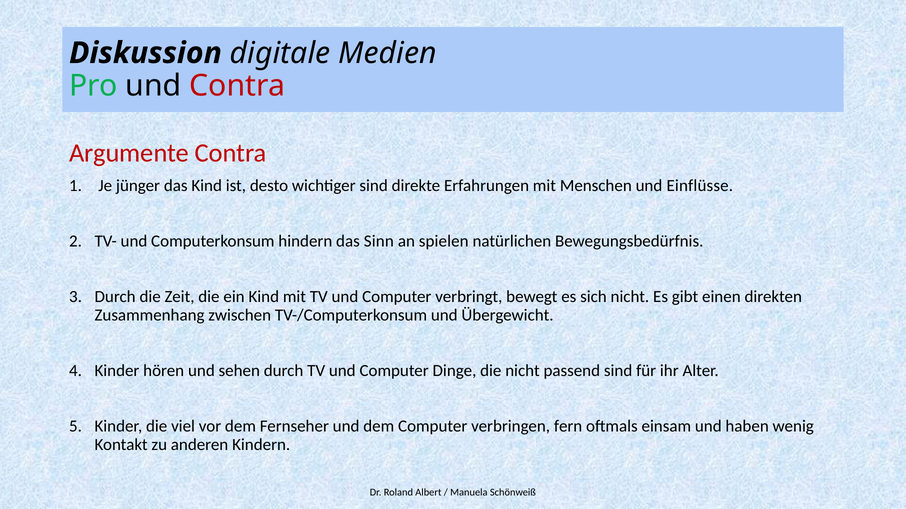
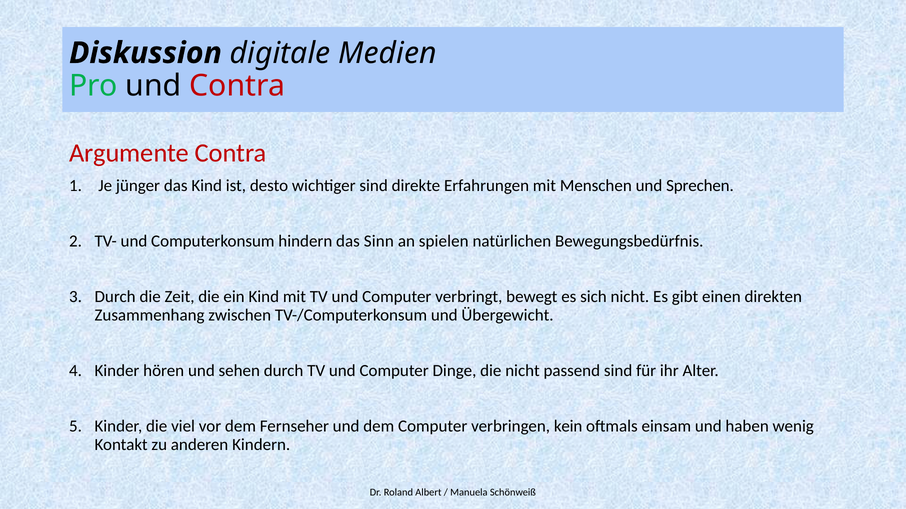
Einflüsse: Einflüsse -> Sprechen
fern: fern -> kein
